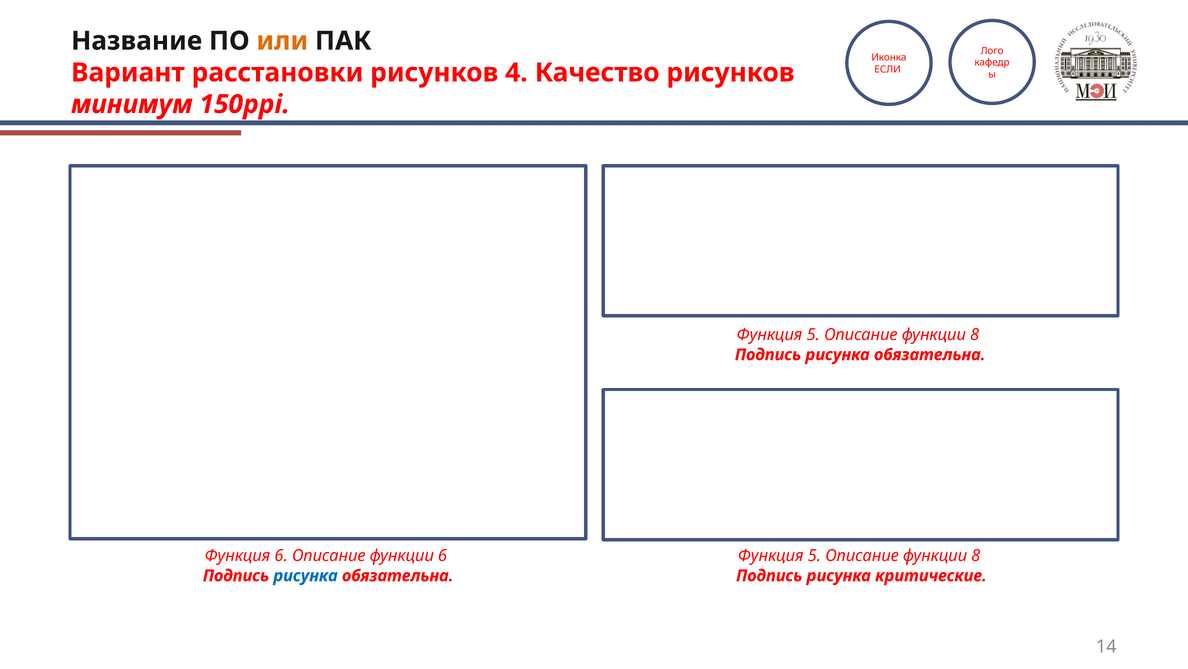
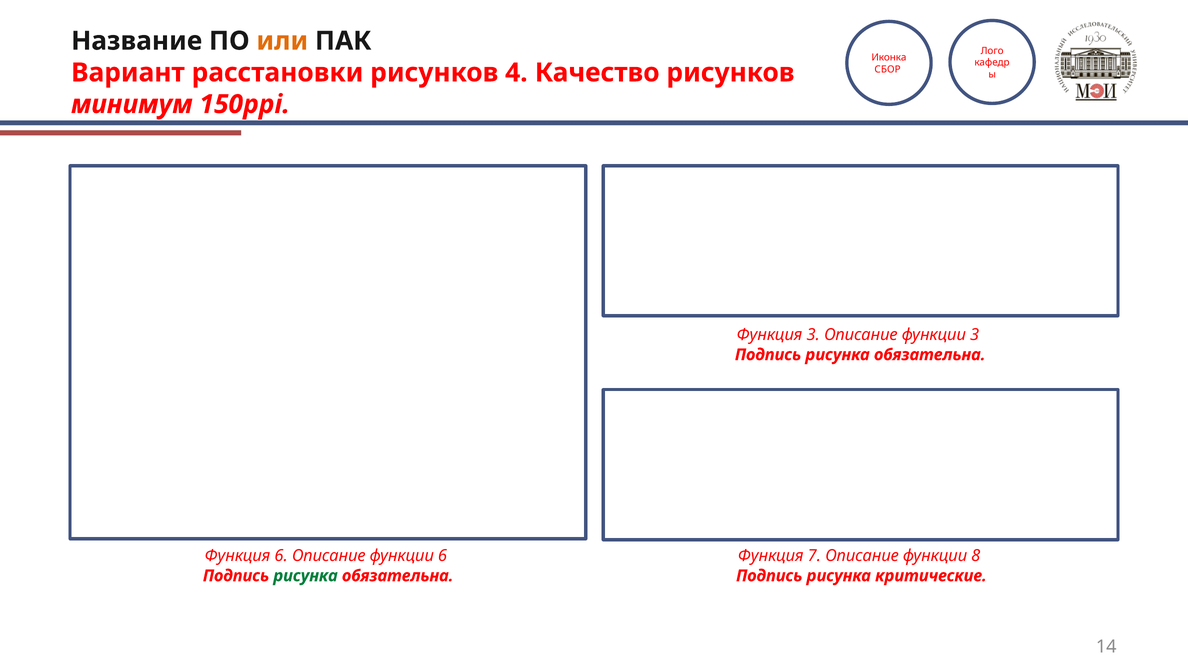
ЕСЛИ: ЕСЛИ -> СБОР
5 at (813, 335): 5 -> 3
8 at (975, 335): 8 -> 3
5 at (814, 555): 5 -> 7
рисунка at (305, 575) colour: blue -> green
